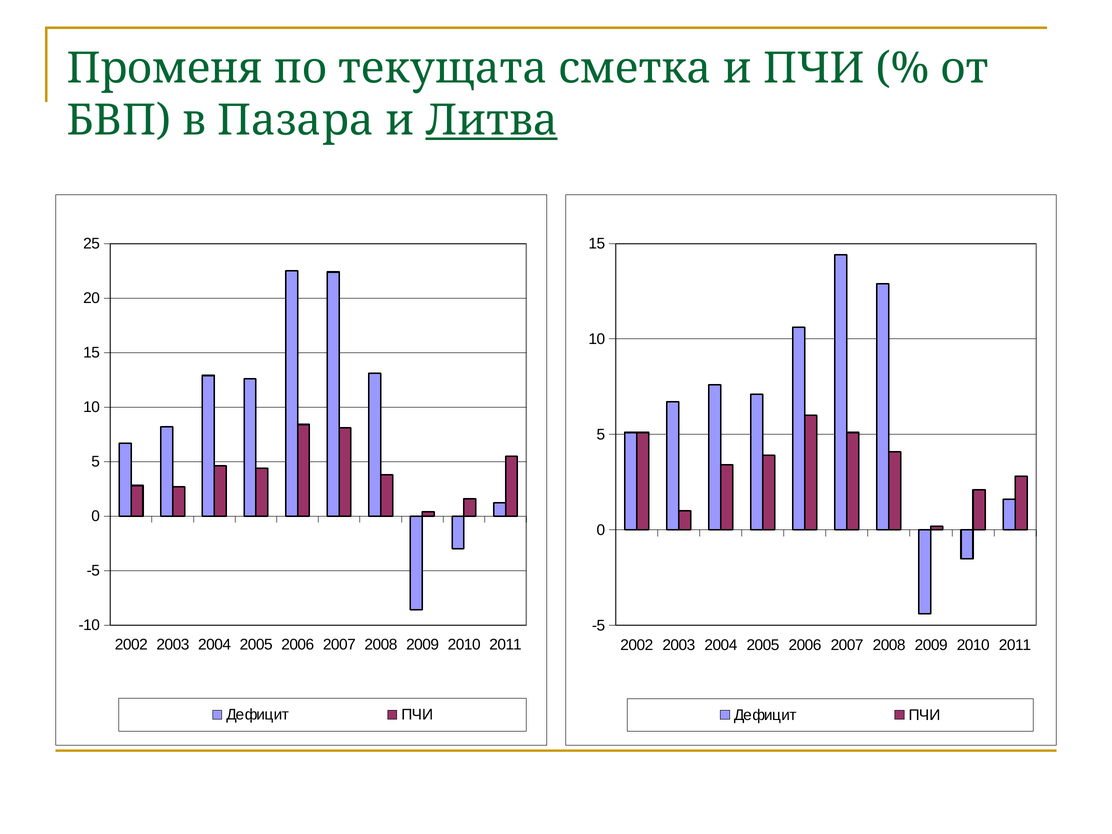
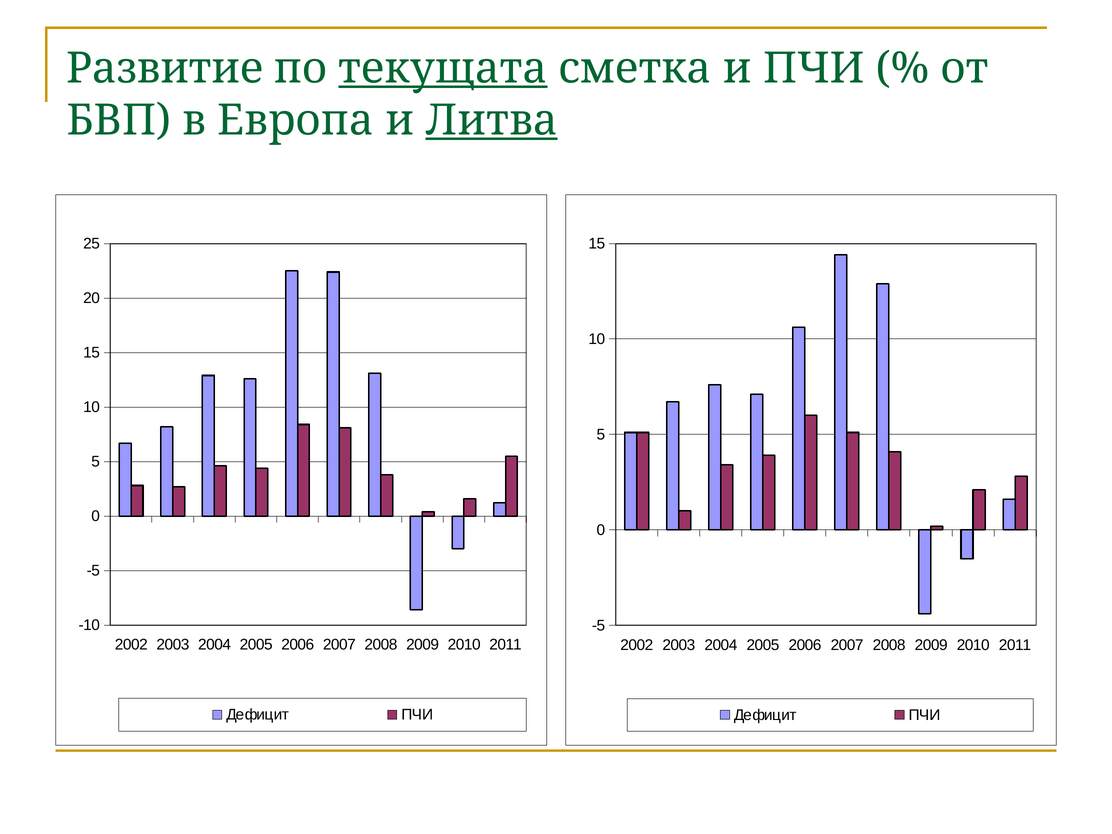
Променя: Променя -> Развитие
текущата underline: none -> present
Пазара: Пазара -> Европа
